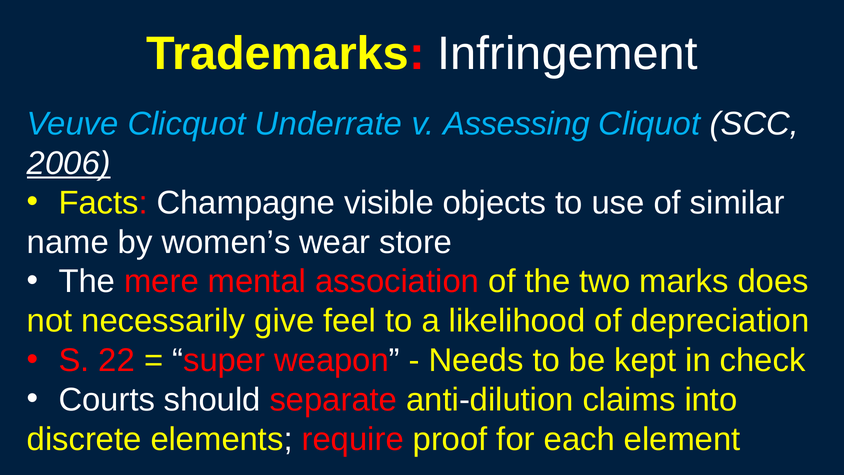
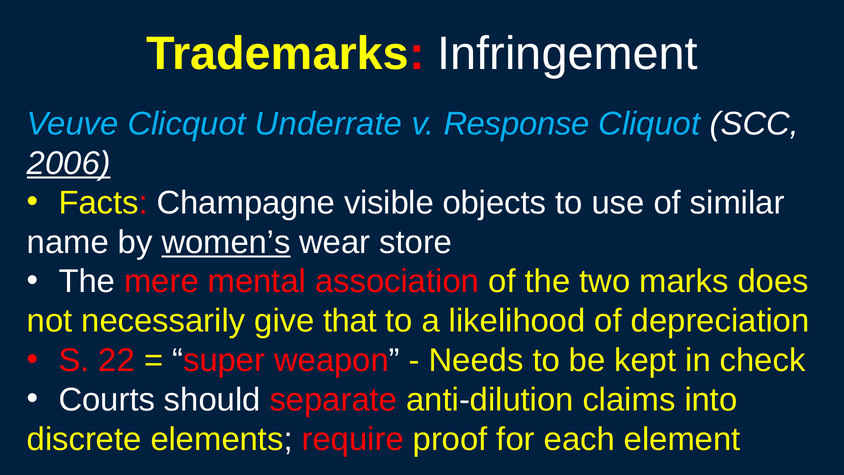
Assessing: Assessing -> Response
women’s underline: none -> present
feel: feel -> that
